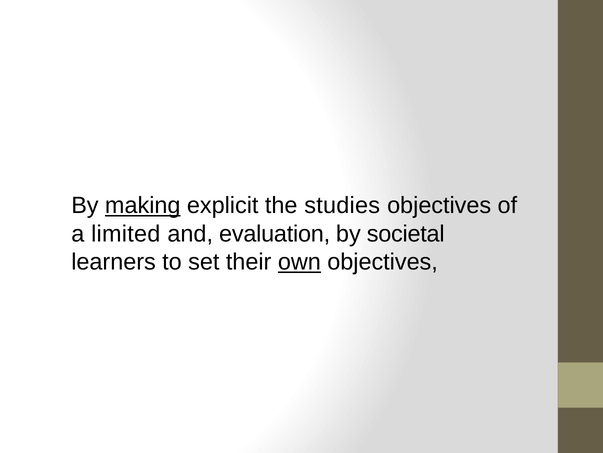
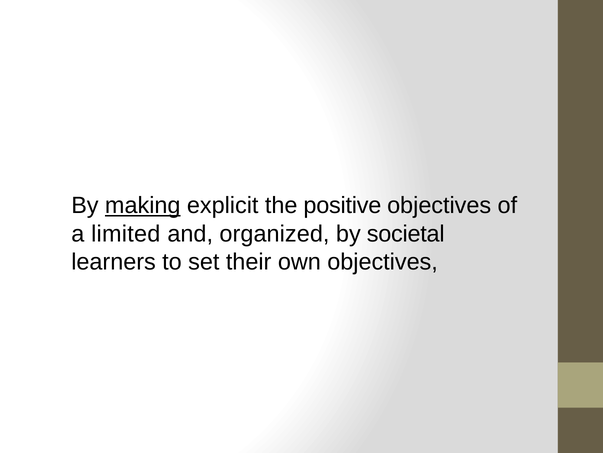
studies: studies -> positive
evaluation: evaluation -> organized
own underline: present -> none
